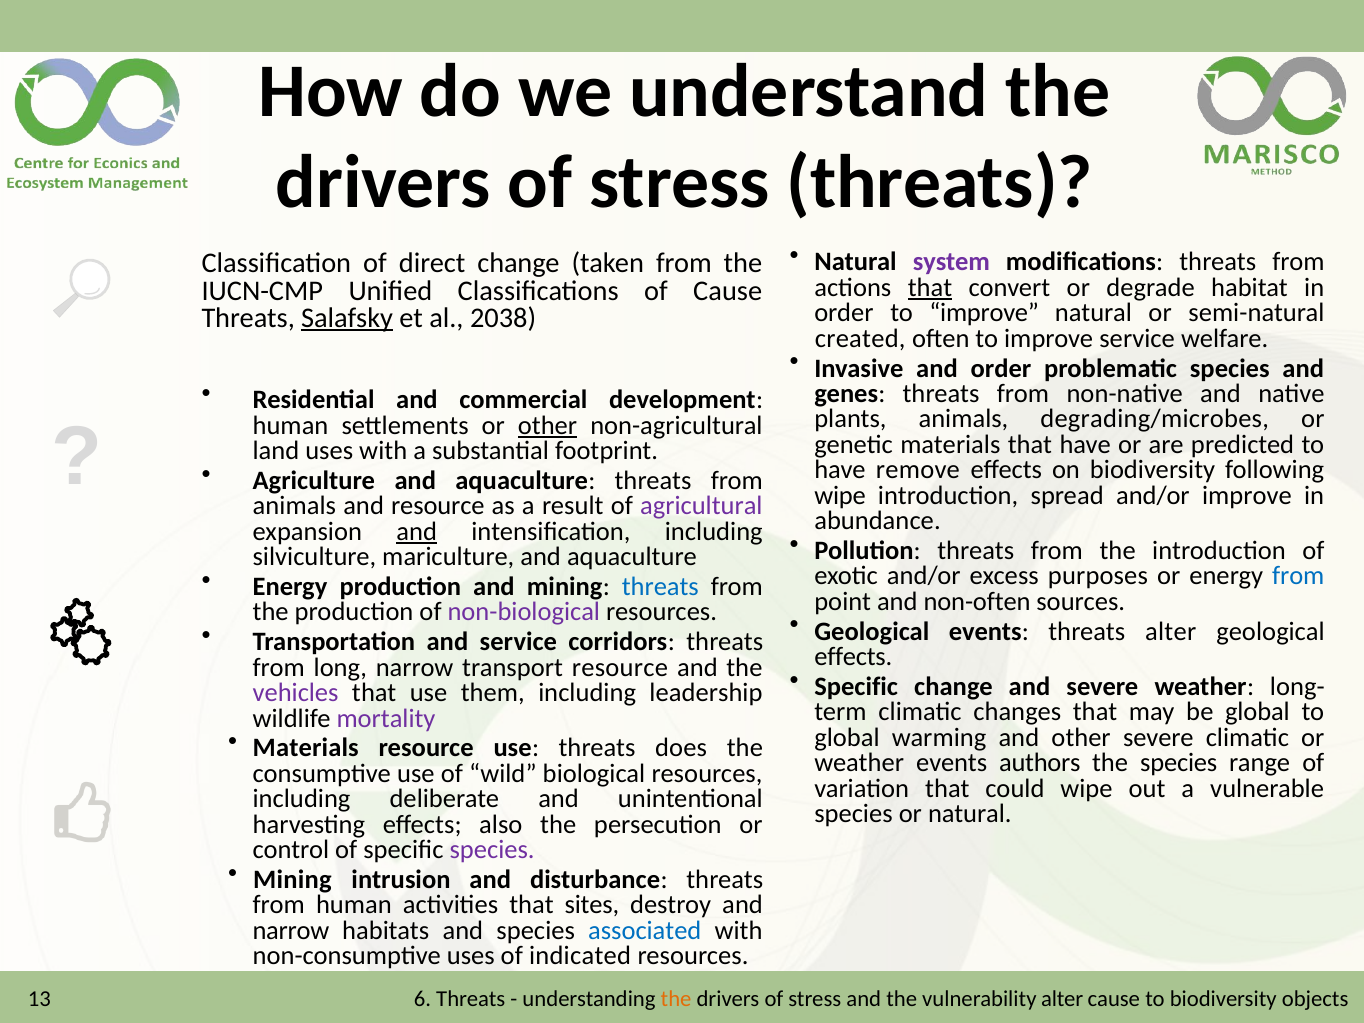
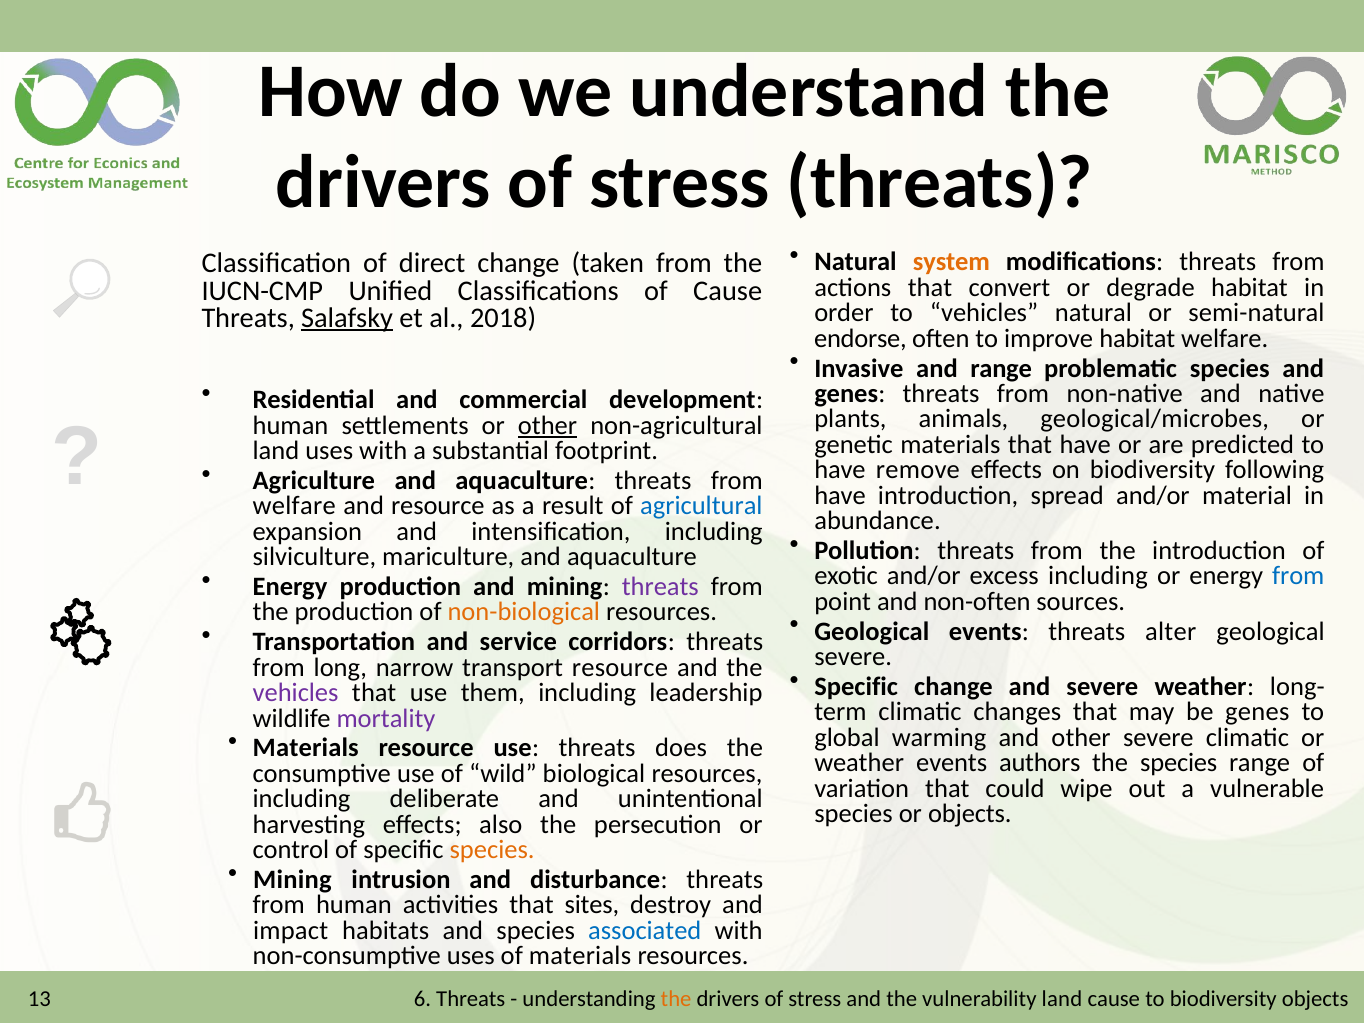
system colour: purple -> orange
that at (930, 288) underline: present -> none
order to improve: improve -> vehicles
2038: 2038 -> 2018
created: created -> endorse
improve service: service -> habitat
and order: order -> range
degrading/microbes: degrading/microbes -> geological/microbes
wipe at (840, 496): wipe -> have
and/or improve: improve -> material
animals at (294, 506): animals -> welfare
agricultural colour: purple -> blue
and at (417, 532) underline: present -> none
excess purposes: purposes -> including
threats at (660, 587) colour: blue -> purple
non-biological colour: purple -> orange
effects at (853, 657): effects -> severe
be global: global -> genes
or natural: natural -> objects
species at (492, 850) colour: purple -> orange
narrow at (291, 930): narrow -> impact
of indicated: indicated -> materials
vulnerability alter: alter -> land
